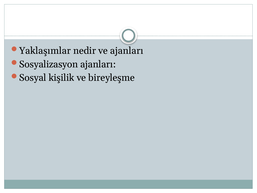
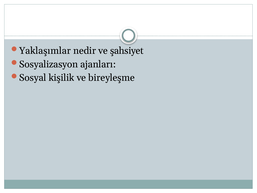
ve ajanları: ajanları -> şahsiyet
